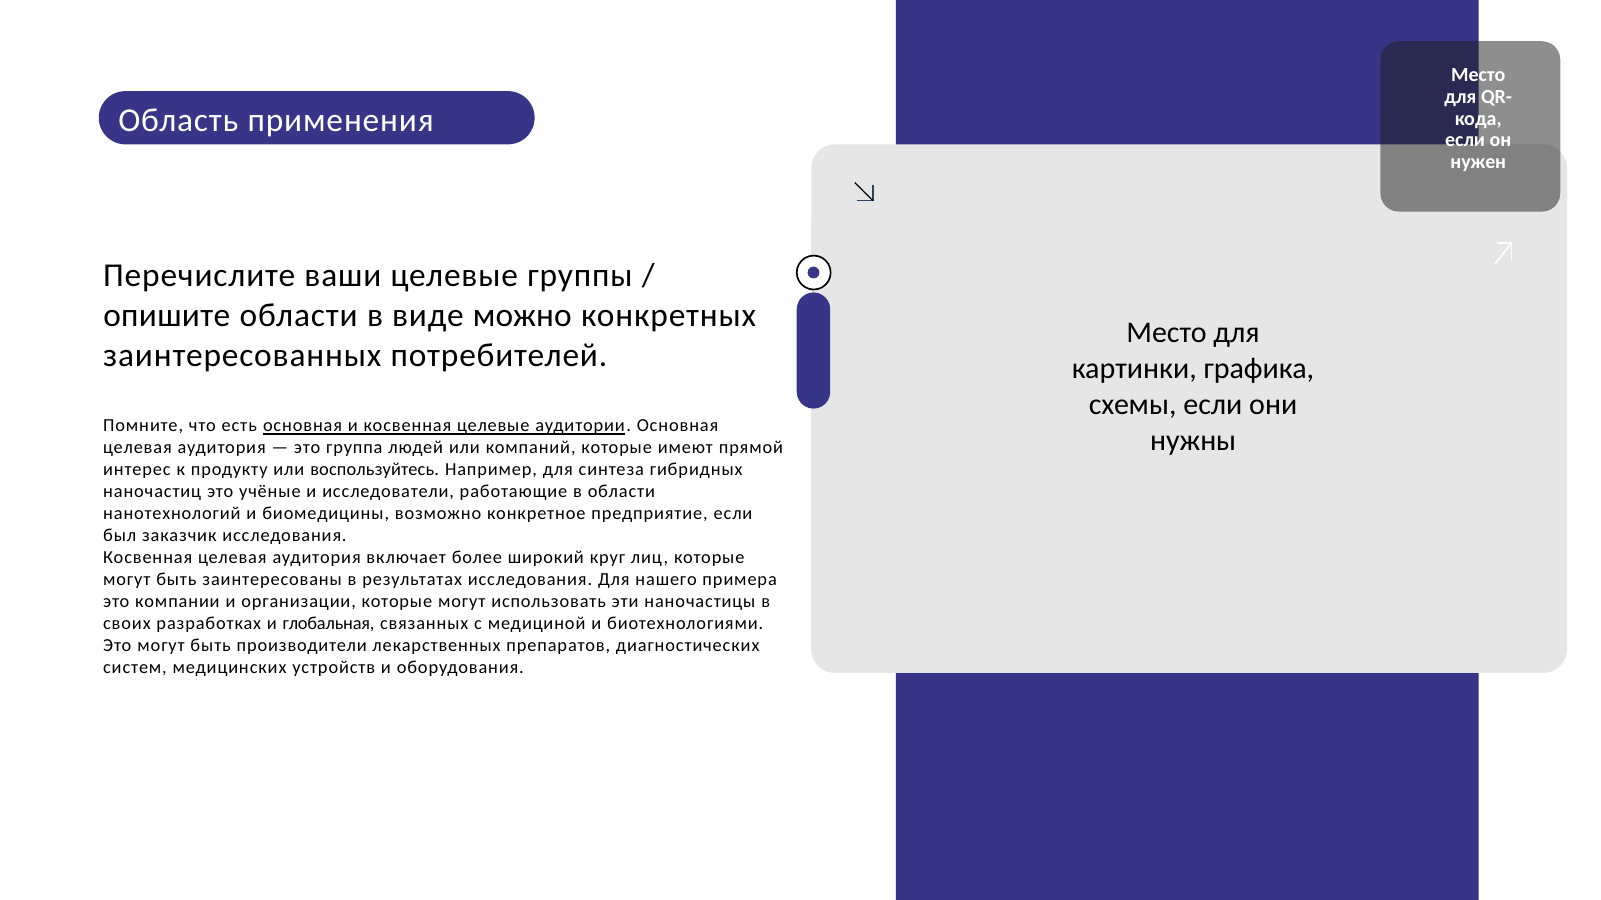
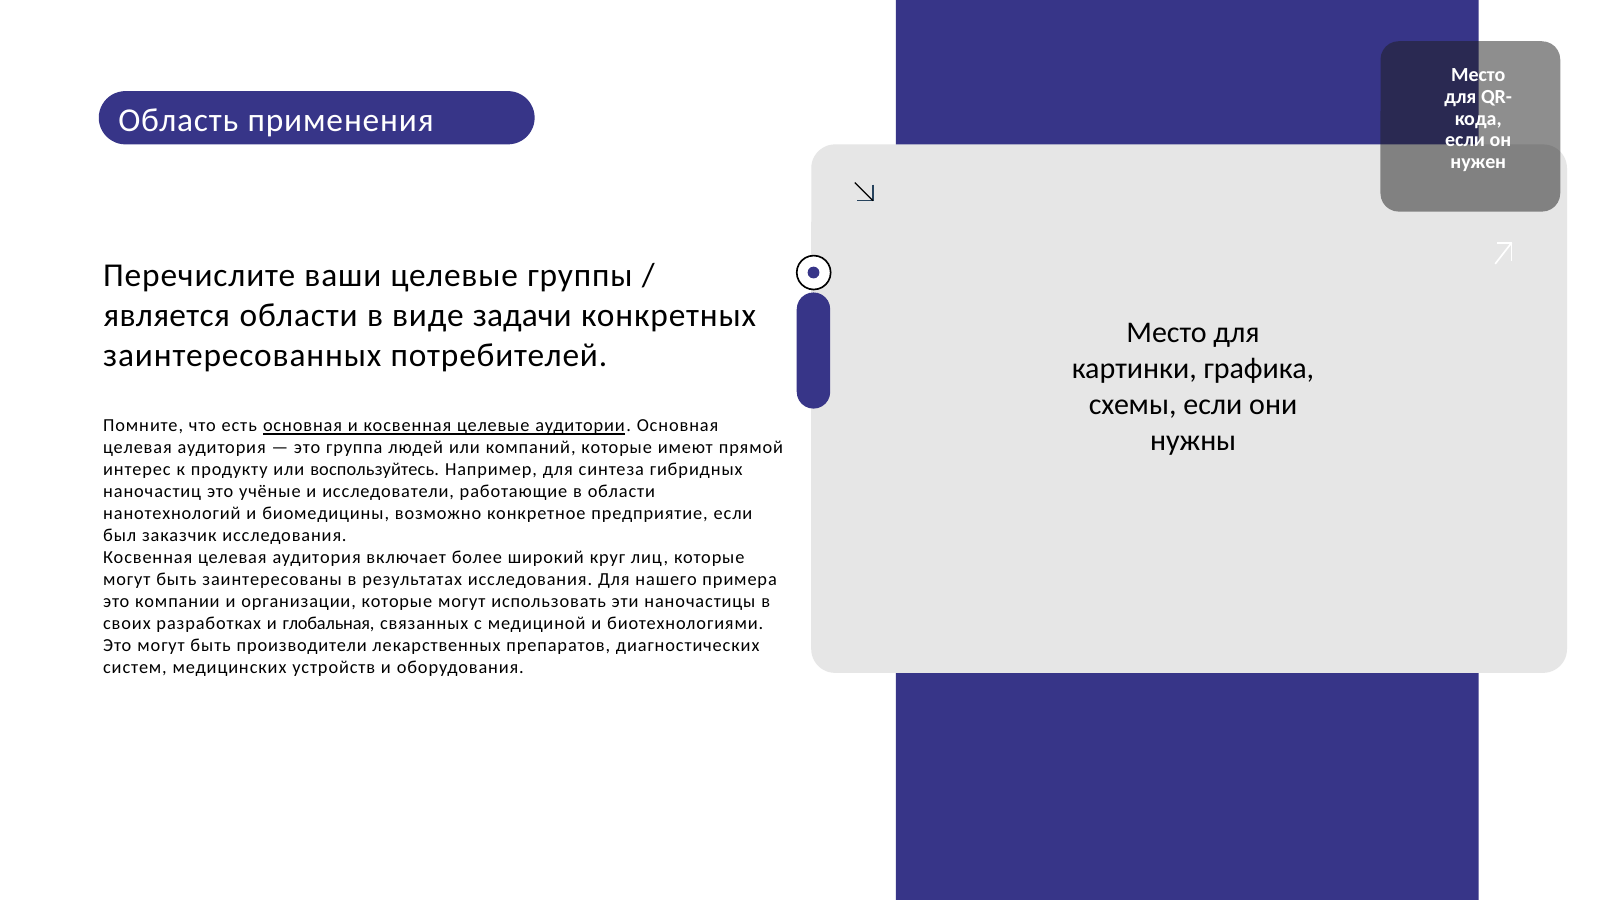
опишите: опишите -> является
можно: можно -> задачи
